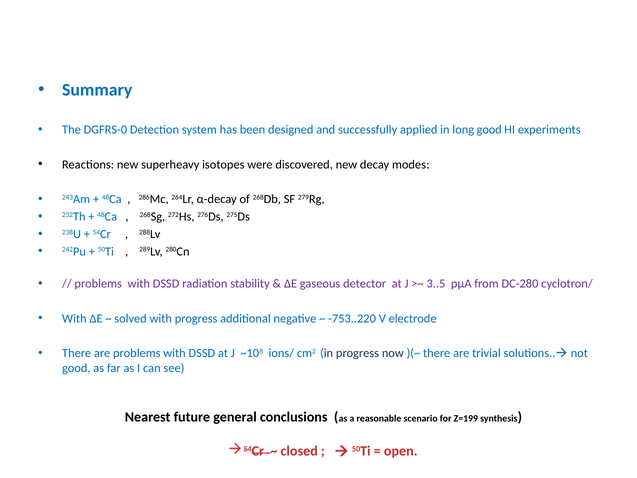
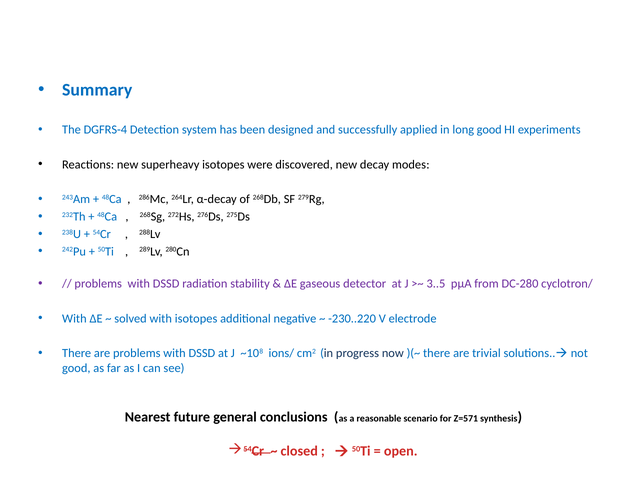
DGFRS-0: DGFRS-0 -> DGFRS-4
with progress: progress -> isotopes
-753..220: -753..220 -> -230..220
Z=199: Z=199 -> Z=571
